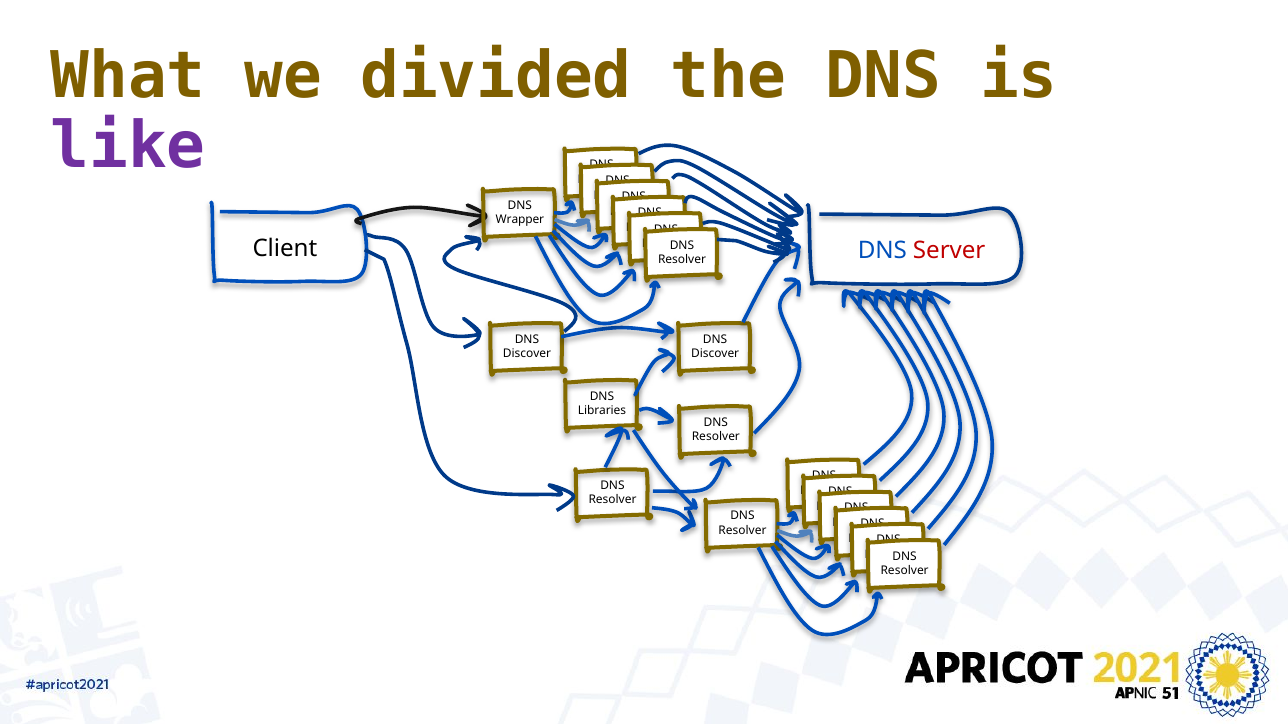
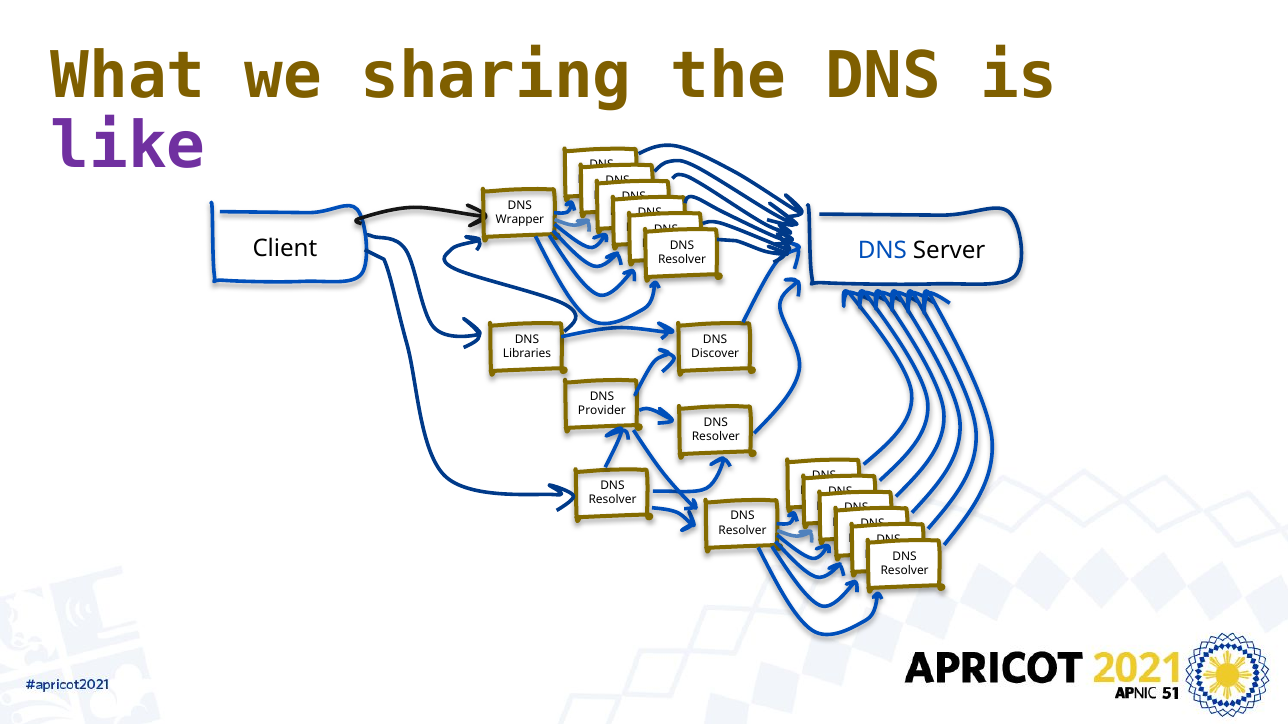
divided: divided -> sharing
Server colour: red -> black
Discover at (527, 354): Discover -> Libraries
Libraries: Libraries -> Provider
